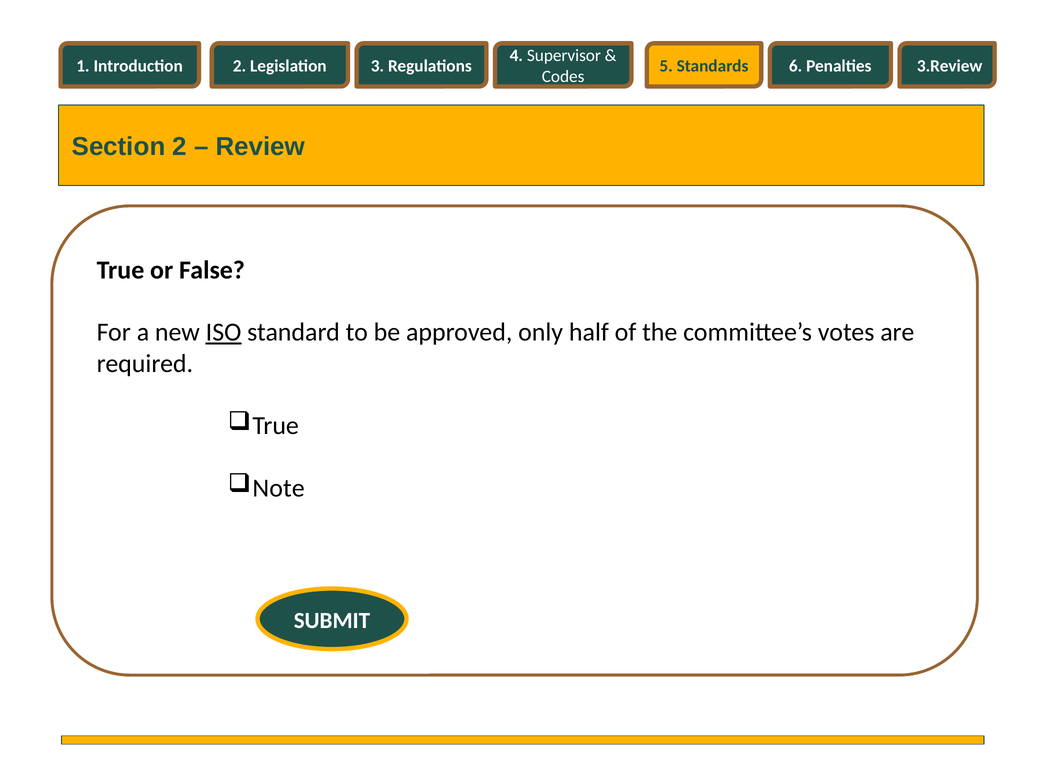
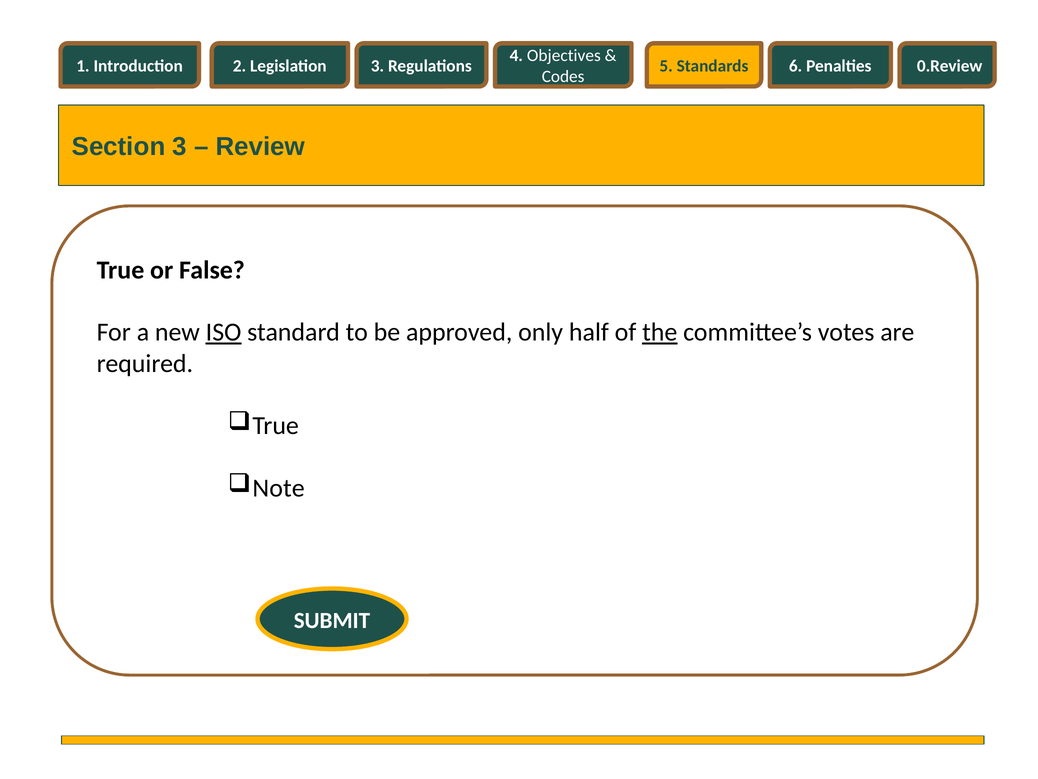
Supervisor: Supervisor -> Objectives
3.Review: 3.Review -> 0.Review
Section 2: 2 -> 3
the underline: none -> present
